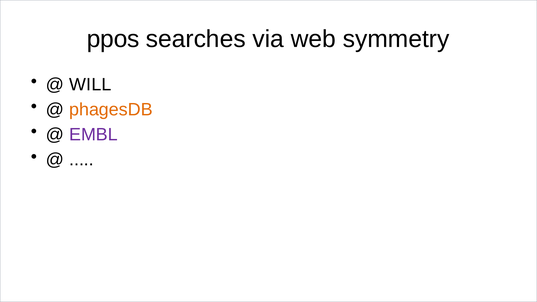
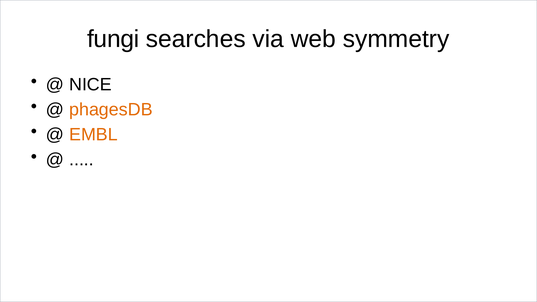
ppos: ppos -> fungi
WILL: WILL -> NICE
EMBL colour: purple -> orange
